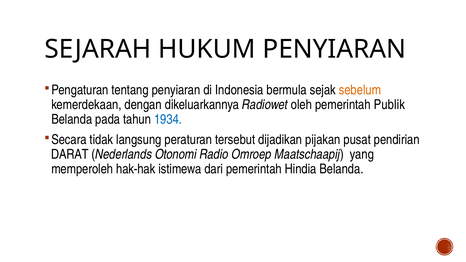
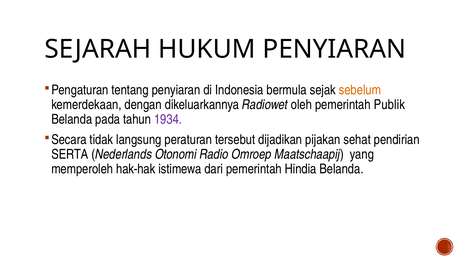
1934 colour: blue -> purple
pusat: pusat -> sehat
DARAT: DARAT -> SERTA
